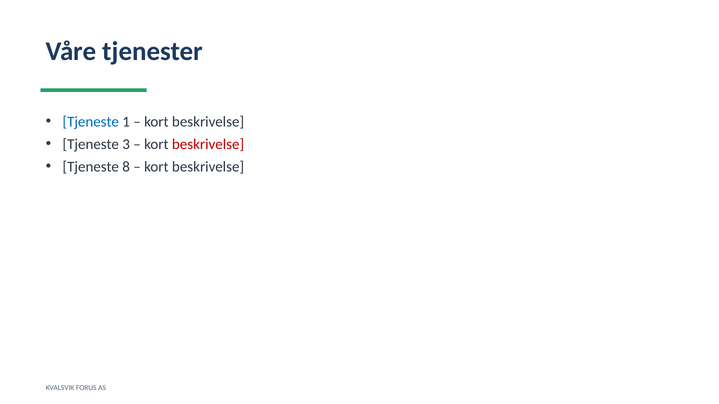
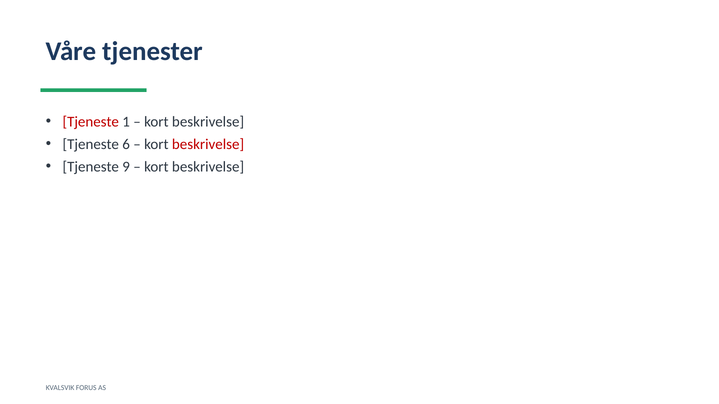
Tjeneste at (91, 122) colour: blue -> red
3: 3 -> 6
8: 8 -> 9
